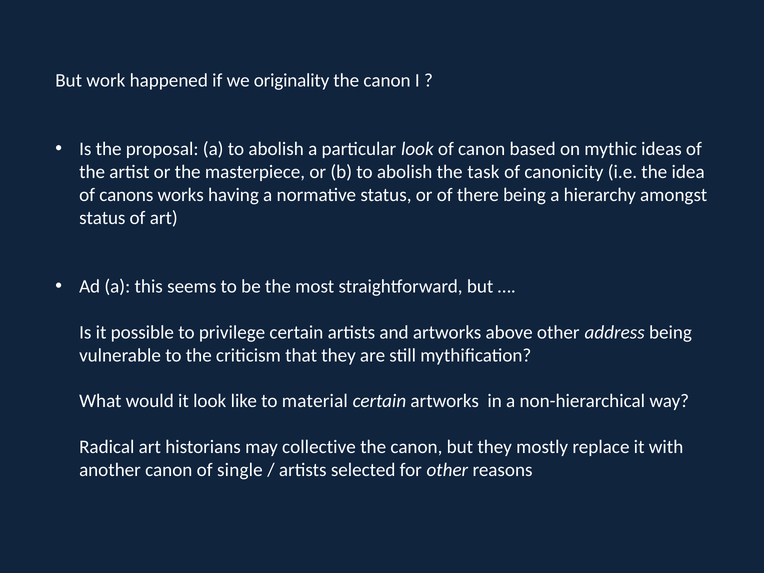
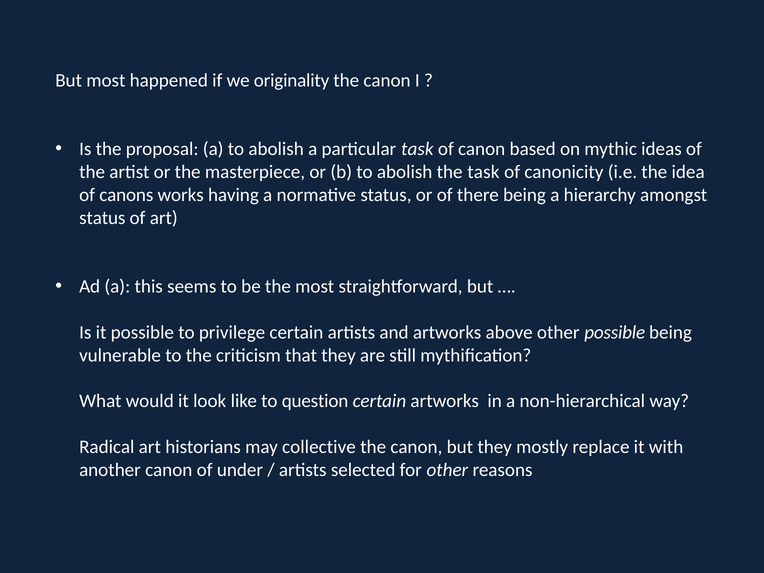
But work: work -> most
particular look: look -> task
other address: address -> possible
material: material -> question
single: single -> under
